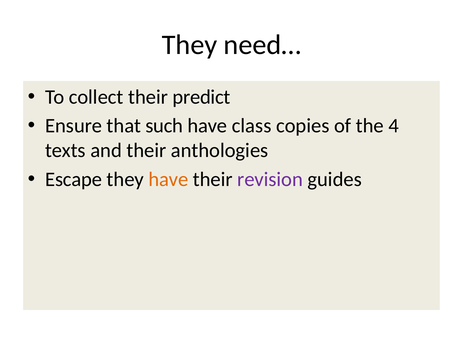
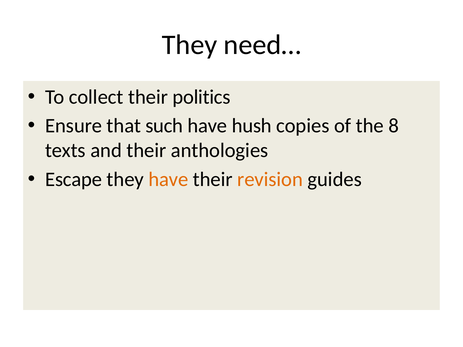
predict: predict -> politics
class: class -> hush
4: 4 -> 8
revision colour: purple -> orange
